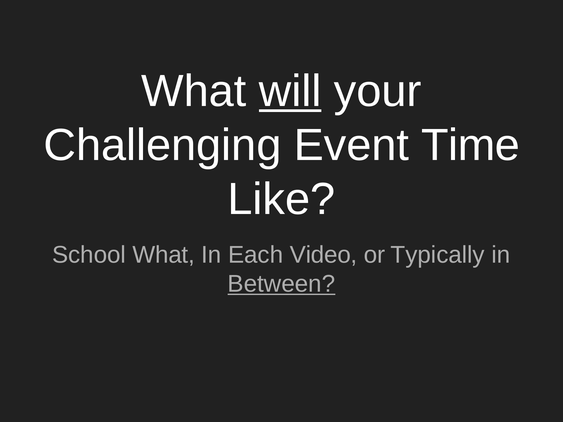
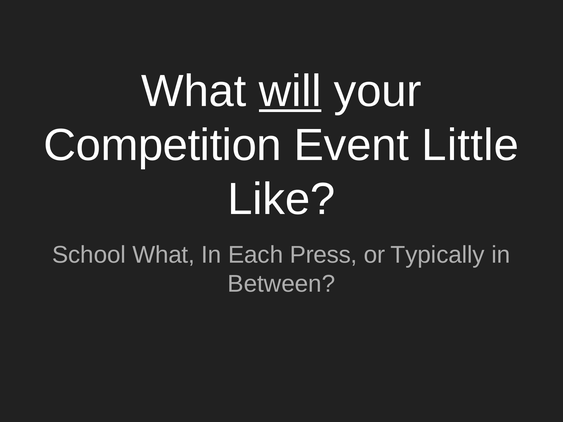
Challenging: Challenging -> Competition
Time: Time -> Little
Video: Video -> Press
Between underline: present -> none
